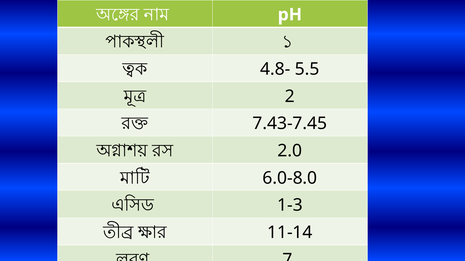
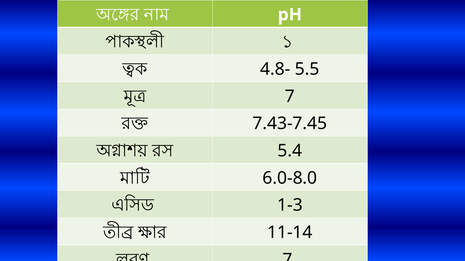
2 at (290, 96): 2 -> 7
2.0: 2.0 -> 5.4
